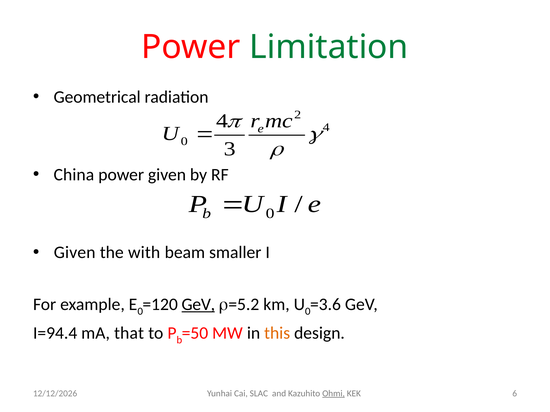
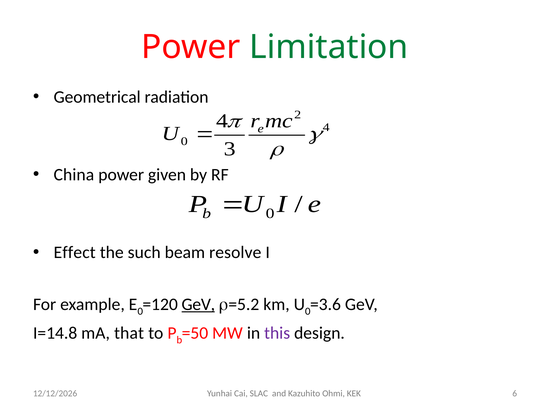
Given at (75, 253): Given -> Effect
with: with -> such
smaller: smaller -> resolve
I=94.4: I=94.4 -> I=14.8
this colour: orange -> purple
Ohmi underline: present -> none
